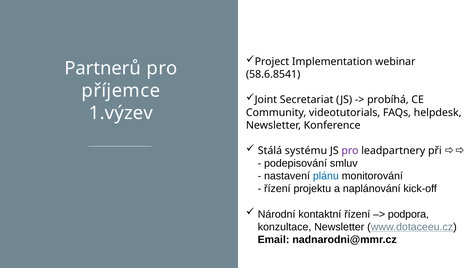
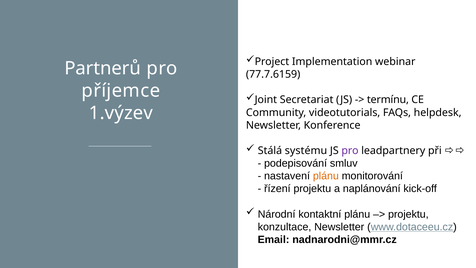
58.6.8541: 58.6.8541 -> 77.7.6159
probíhá: probíhá -> termínu
plánu at (326, 176) colour: blue -> orange
kontaktní řízení: řízení -> plánu
podpora at (408, 214): podpora -> projektu
